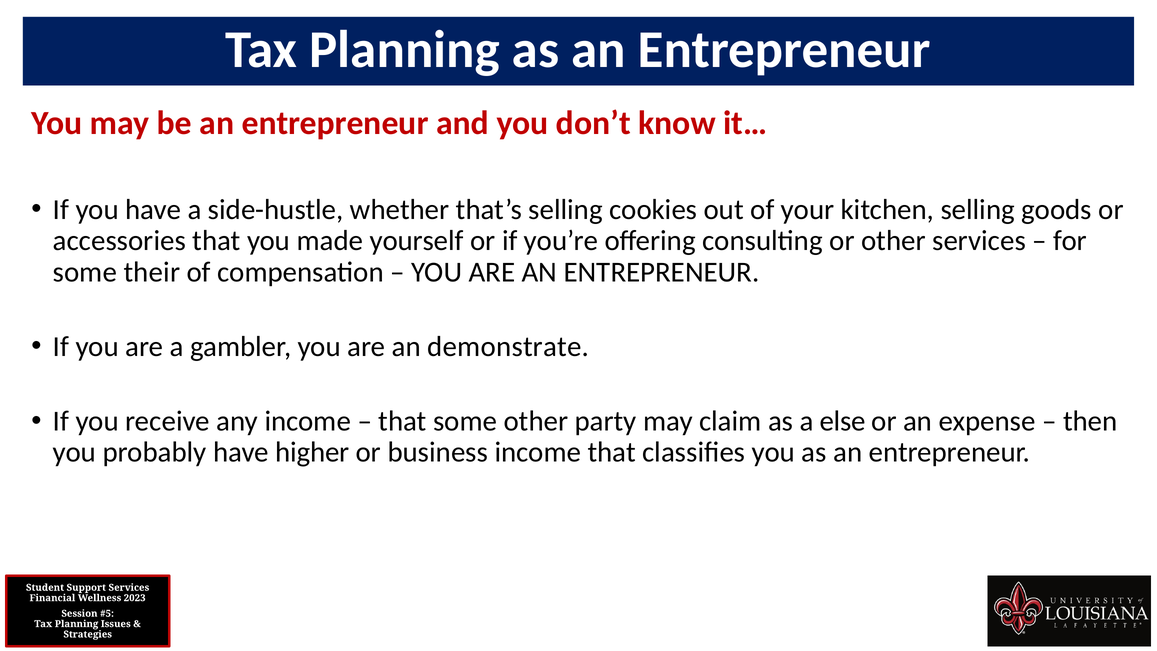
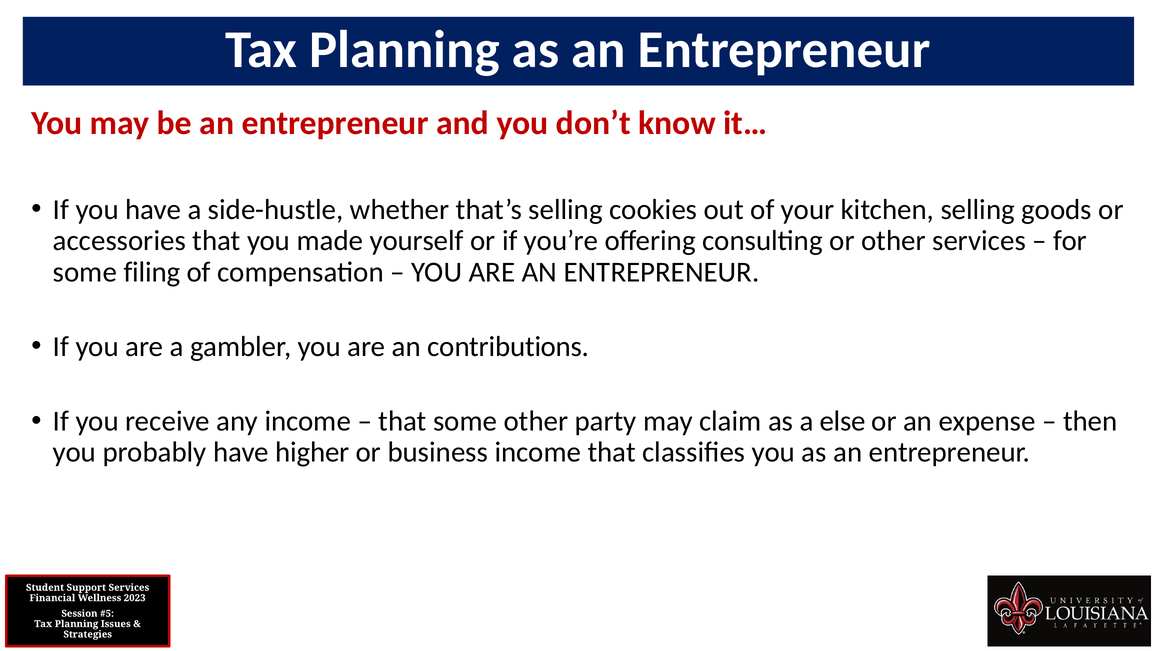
their: their -> filing
demonstrate: demonstrate -> contributions
